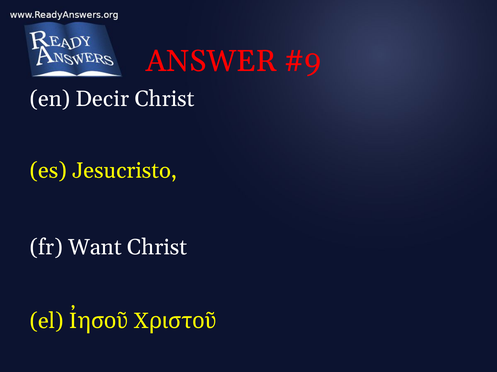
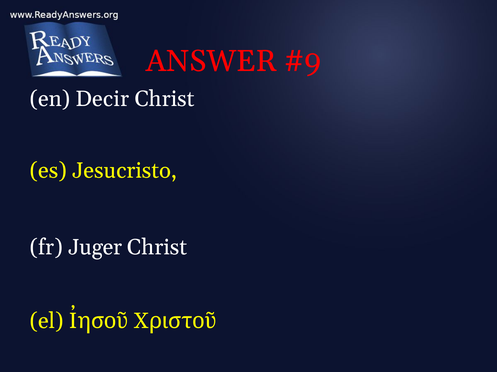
Want: Want -> Juger
